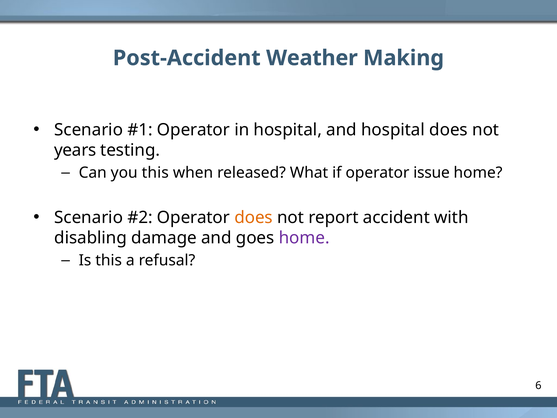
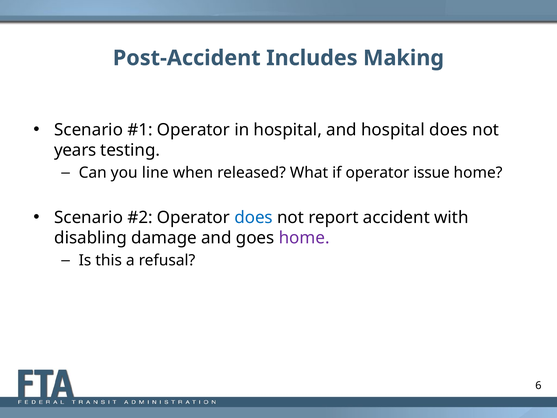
Weather: Weather -> Includes
you this: this -> line
does at (254, 217) colour: orange -> blue
